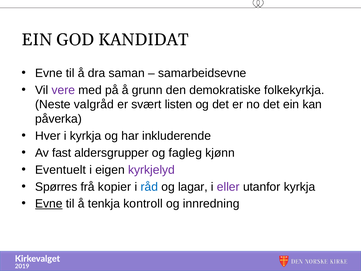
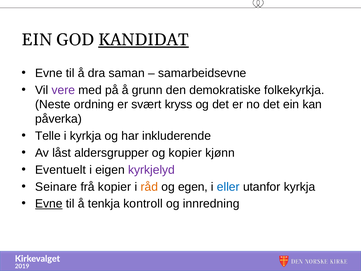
KANDIDAT underline: none -> present
valgråd: valgråd -> ordning
listen: listen -> kryss
Hver: Hver -> Telle
fast: fast -> låst
og fagleg: fagleg -> kopier
Spørres: Spørres -> Seinare
råd colour: blue -> orange
lagar: lagar -> egen
eller colour: purple -> blue
